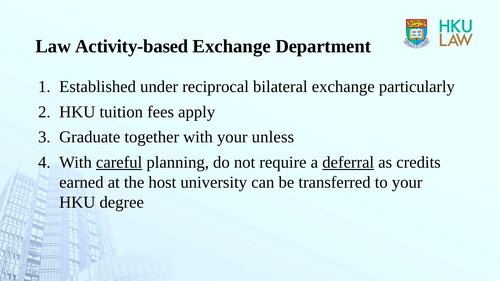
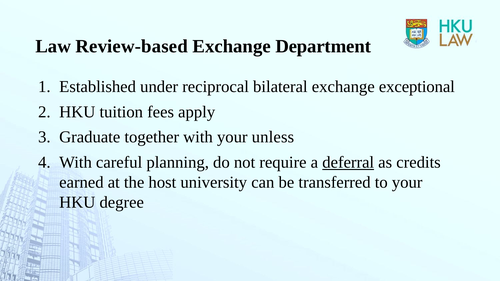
Activity-based: Activity-based -> Review-based
particularly: particularly -> exceptional
careful underline: present -> none
